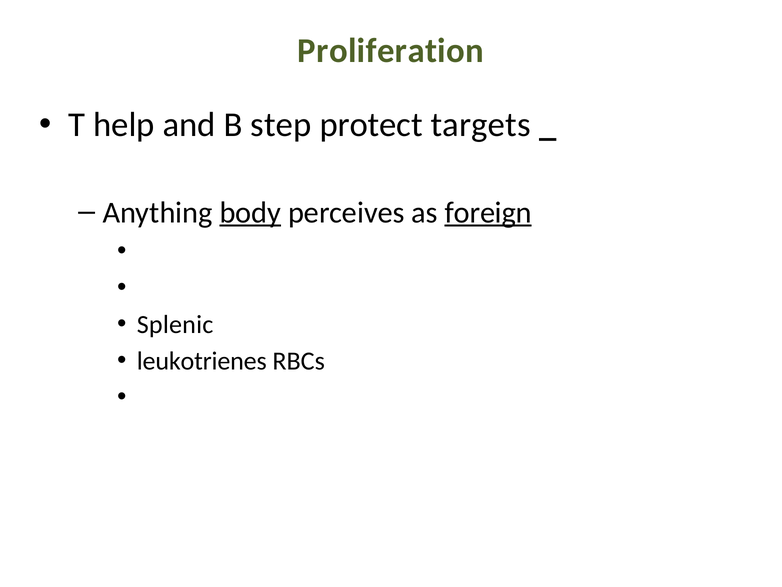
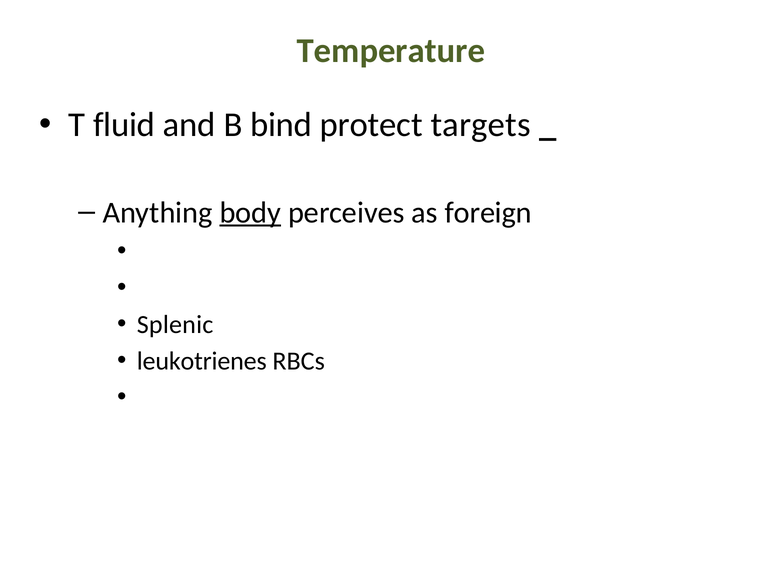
Proliferation: Proliferation -> Temperature
help: help -> fluid
step: step -> bind
foreign underline: present -> none
